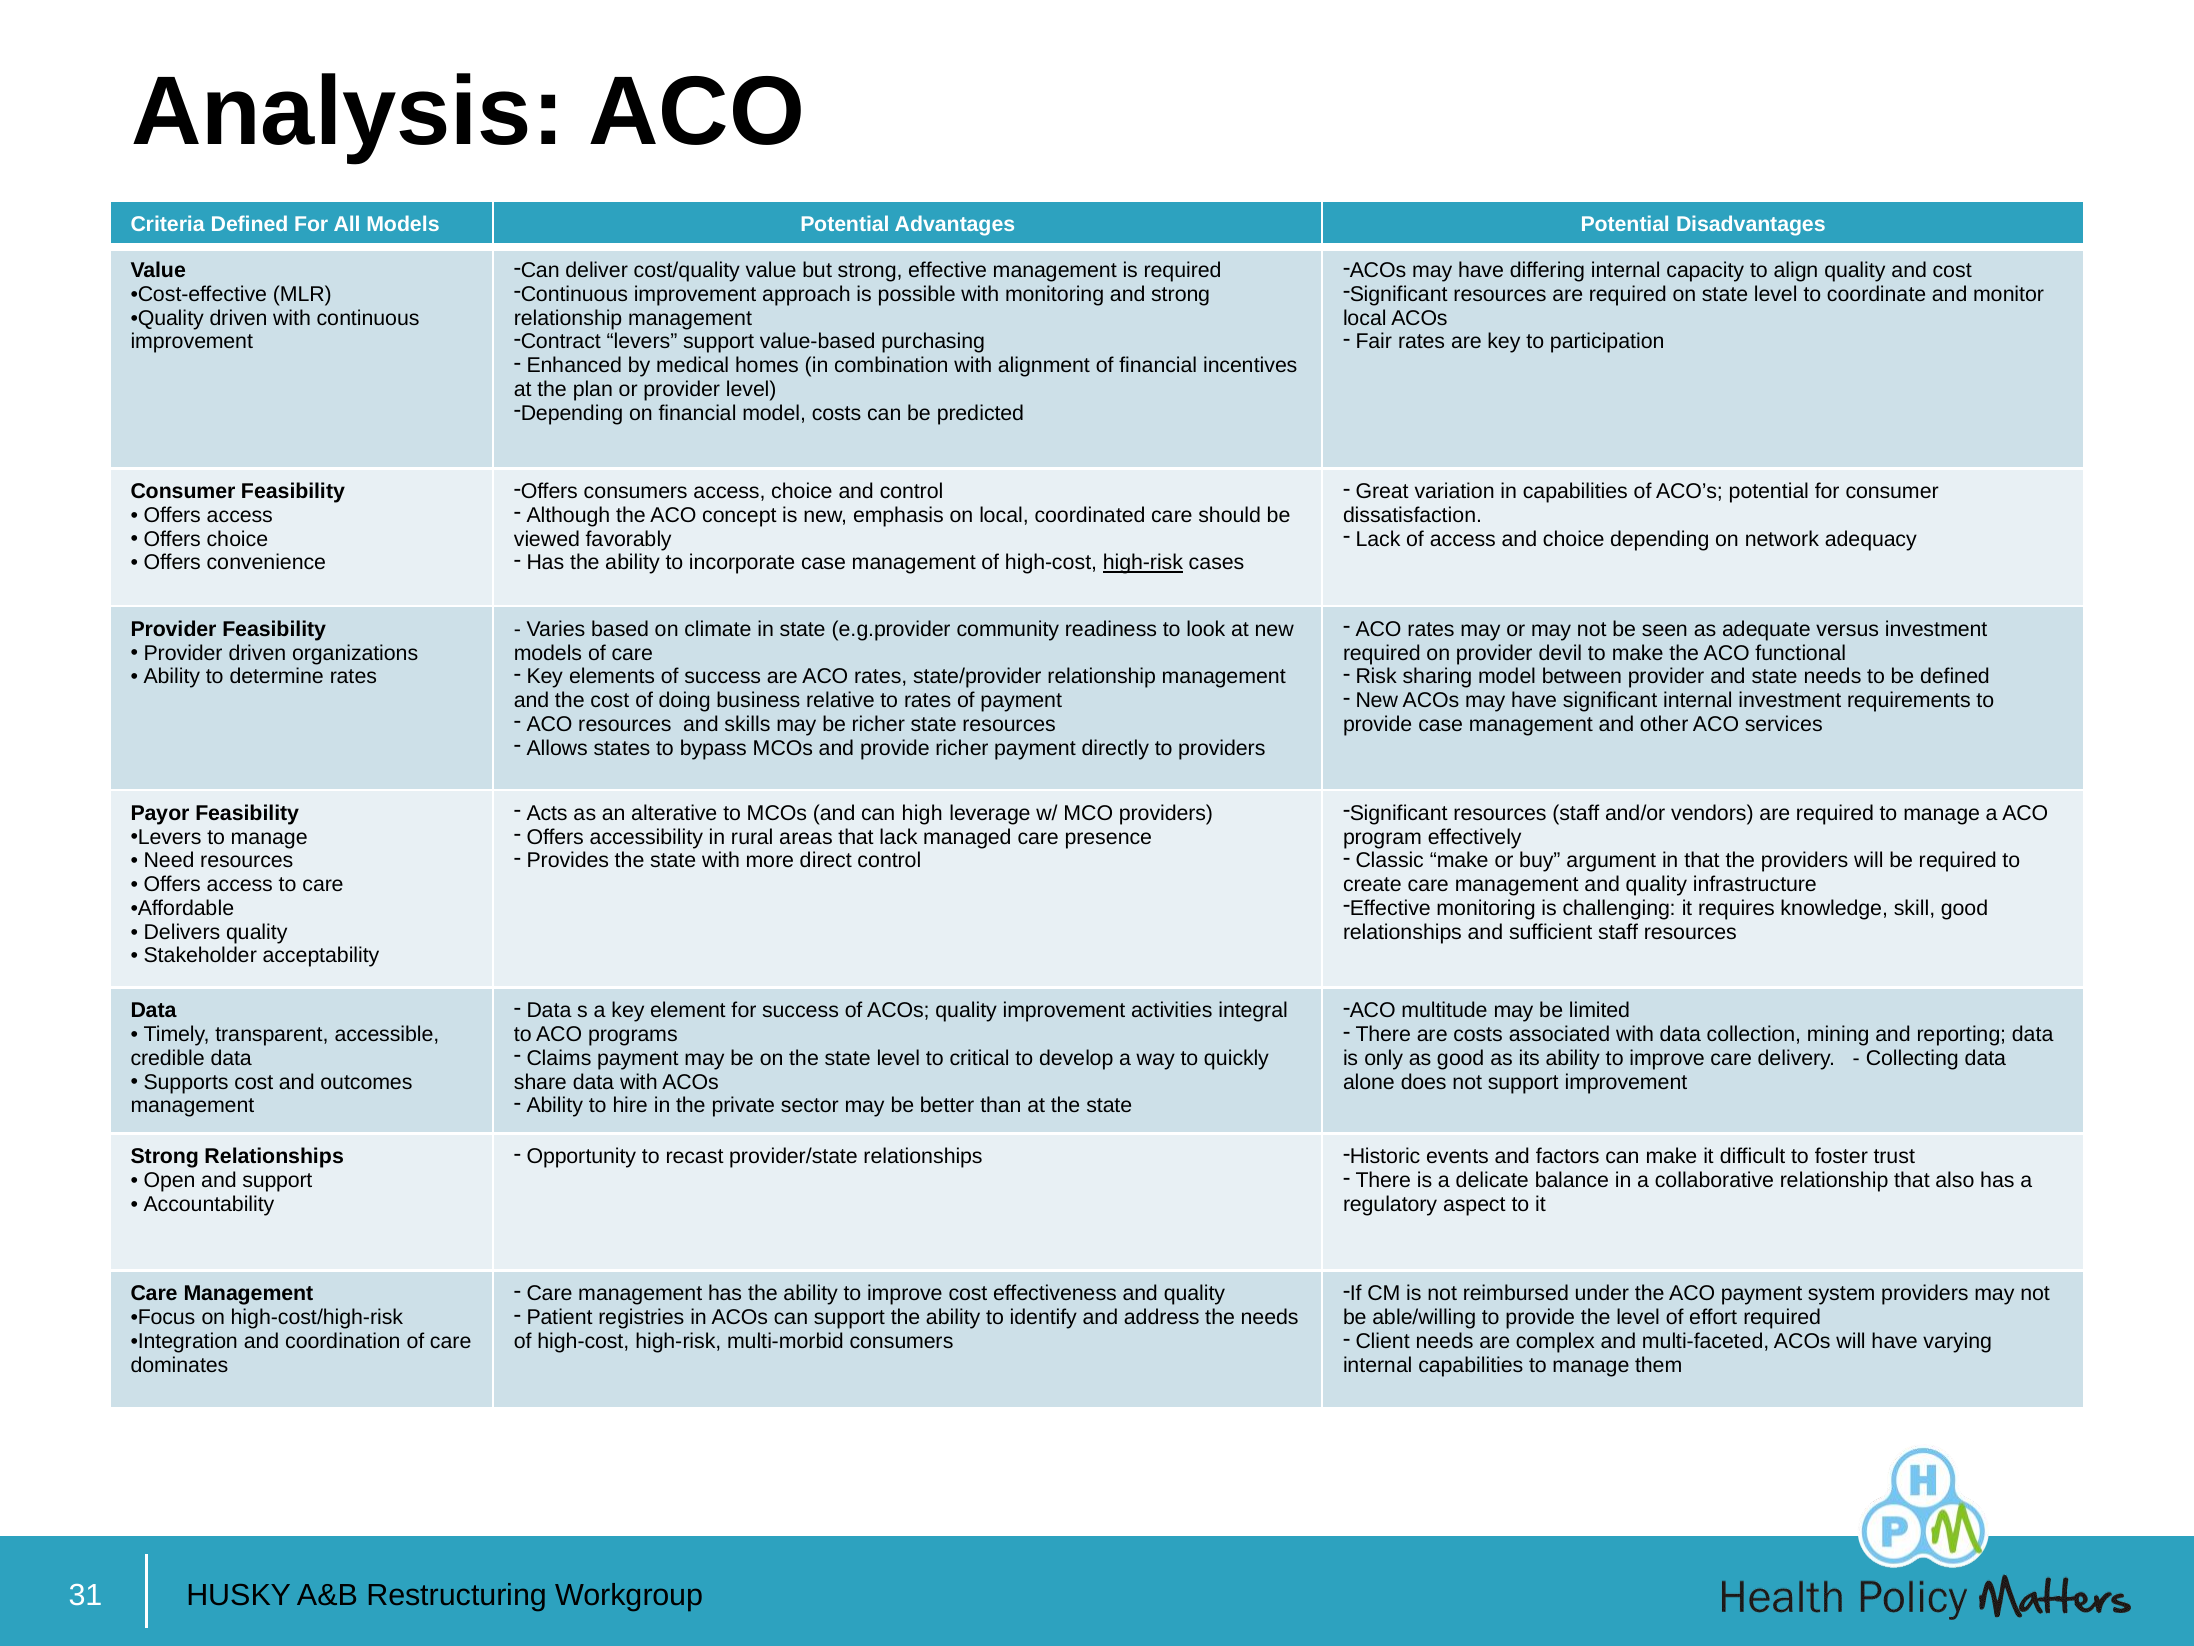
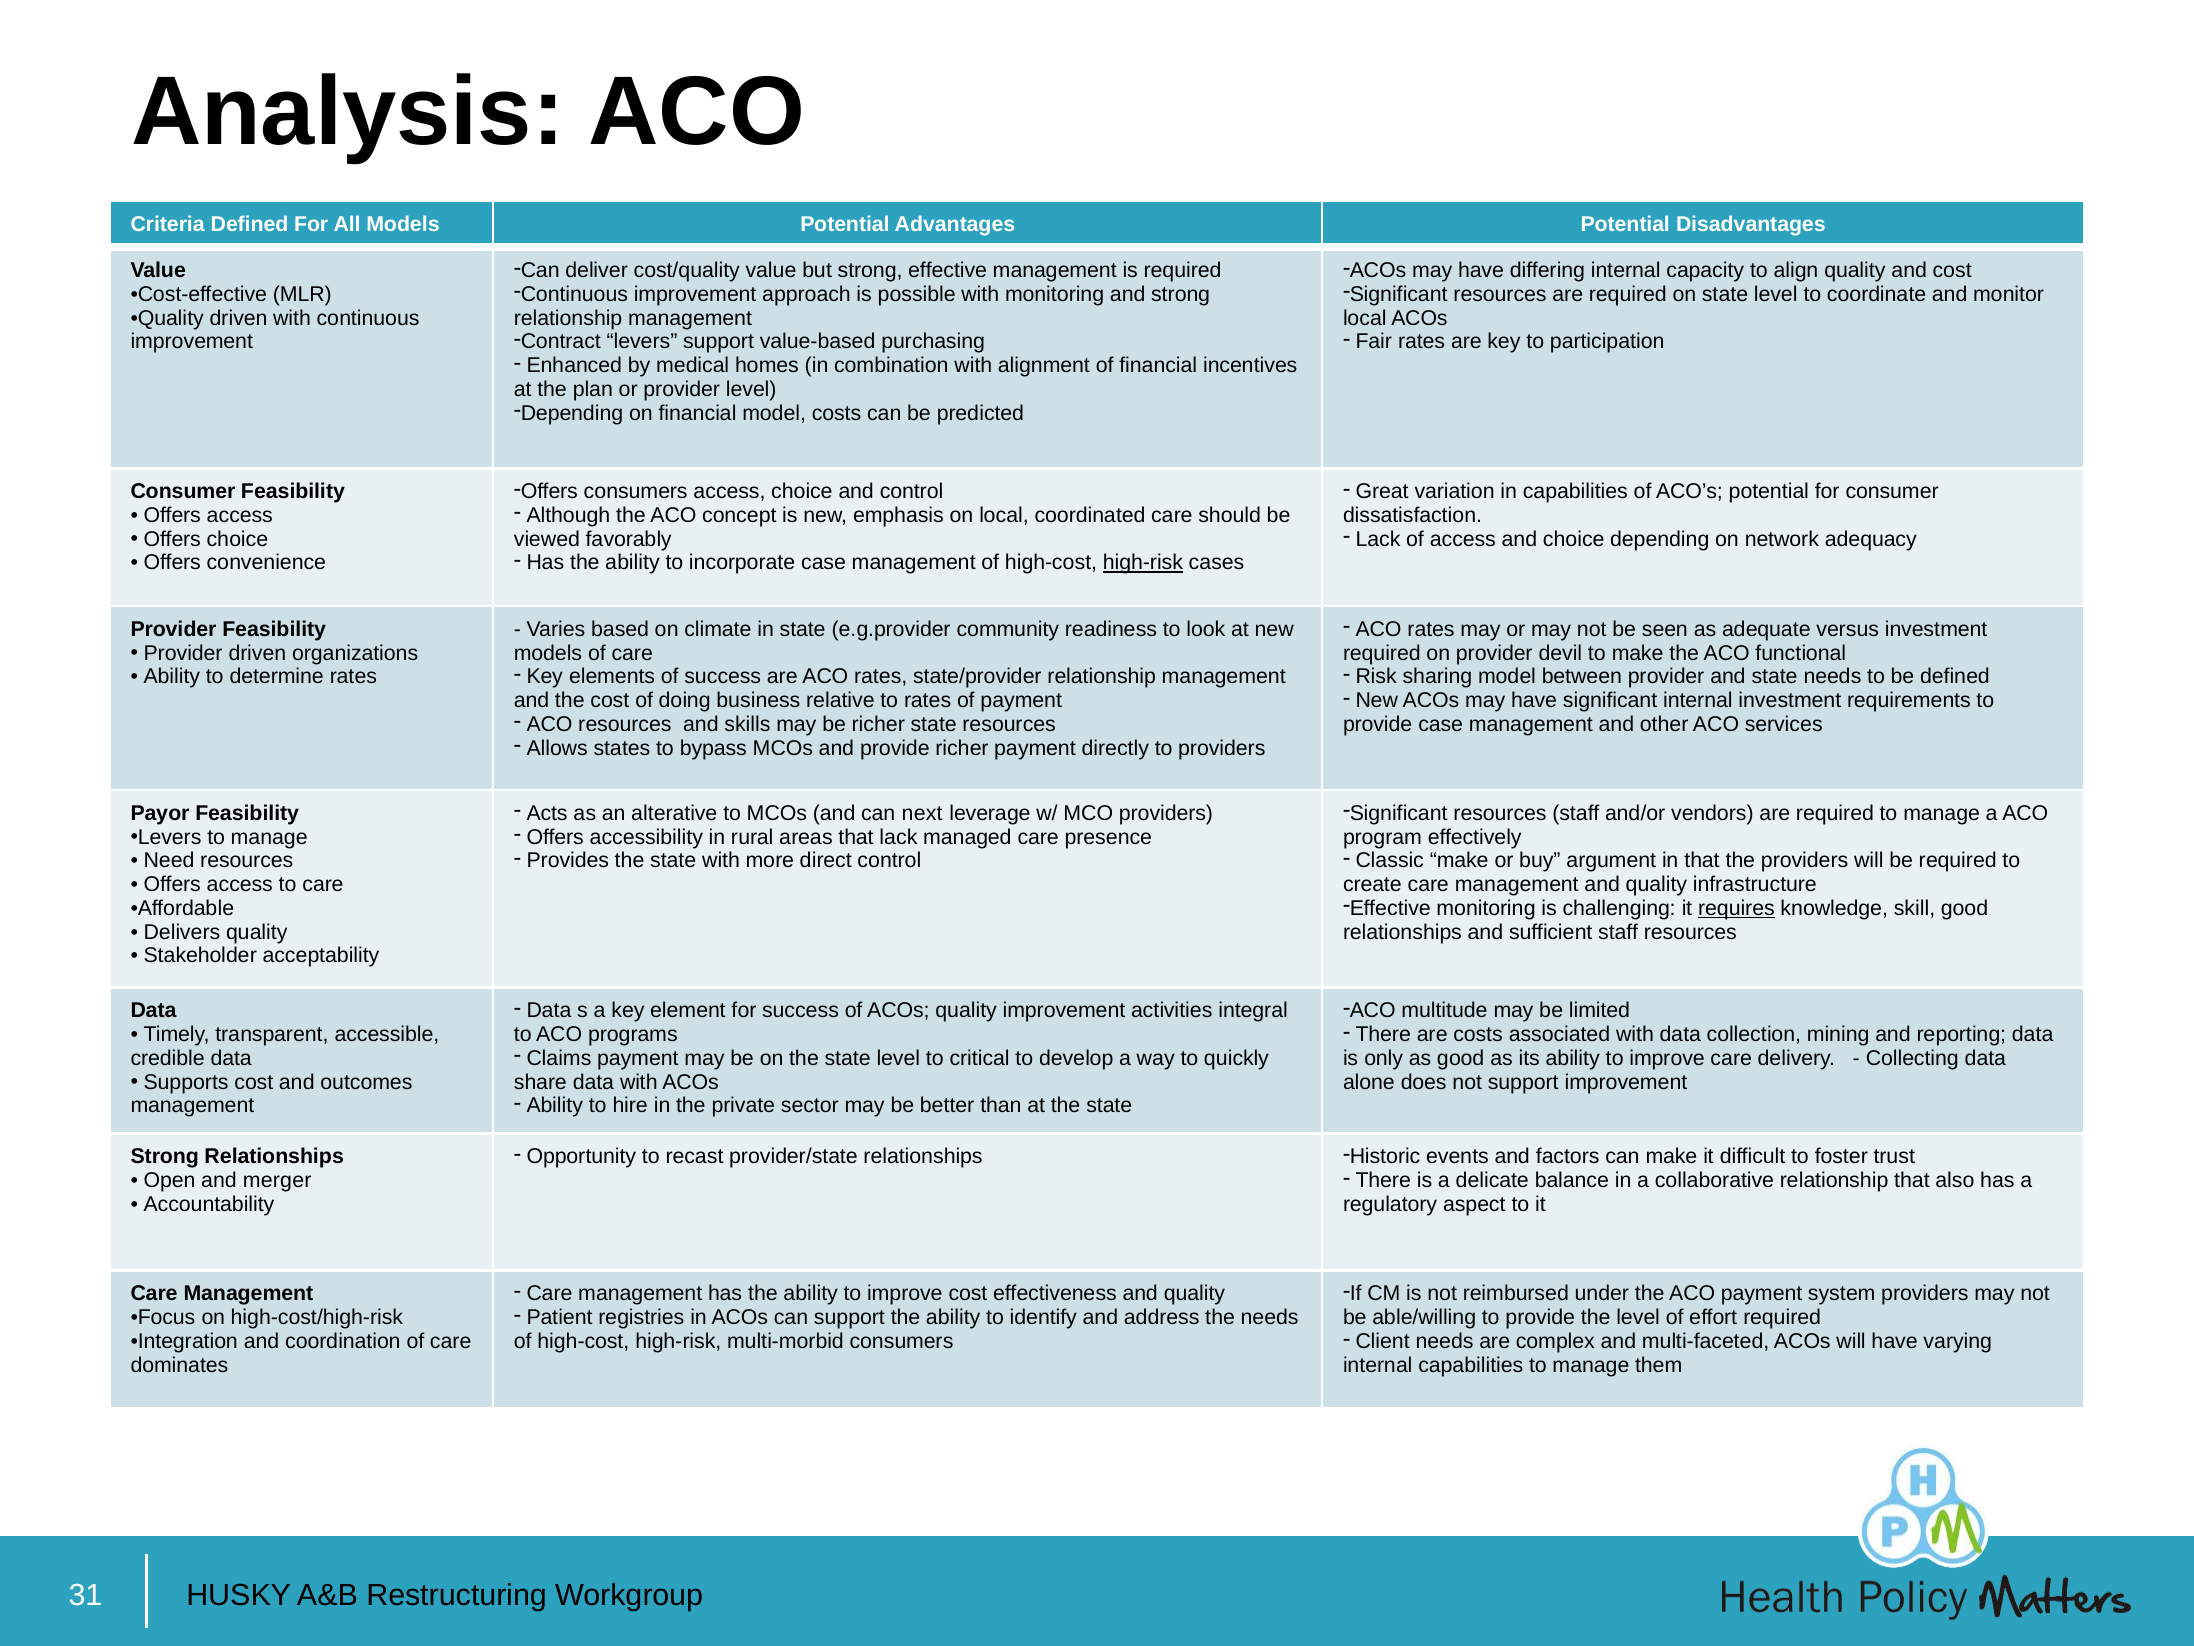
high: high -> next
requires underline: none -> present
and support: support -> merger
